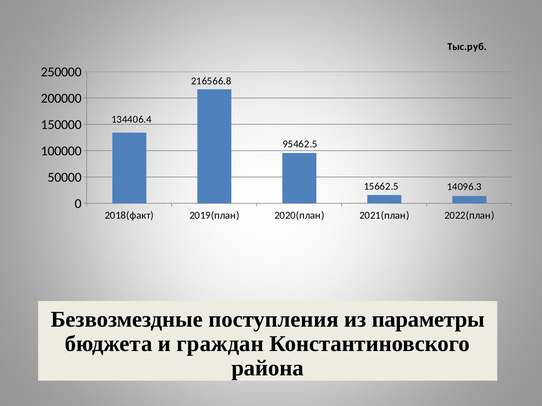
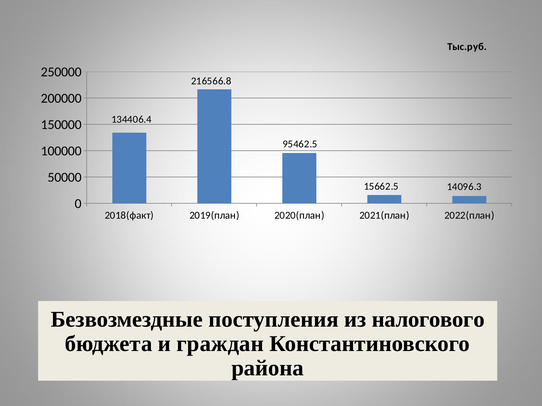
параметры: параметры -> налогового
